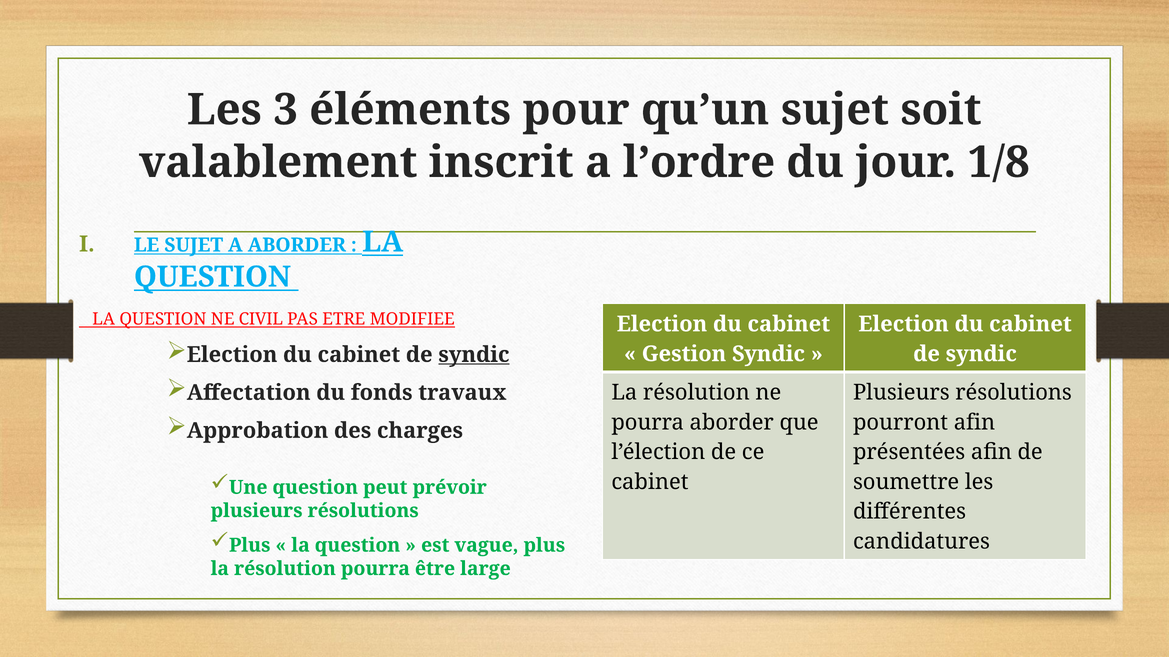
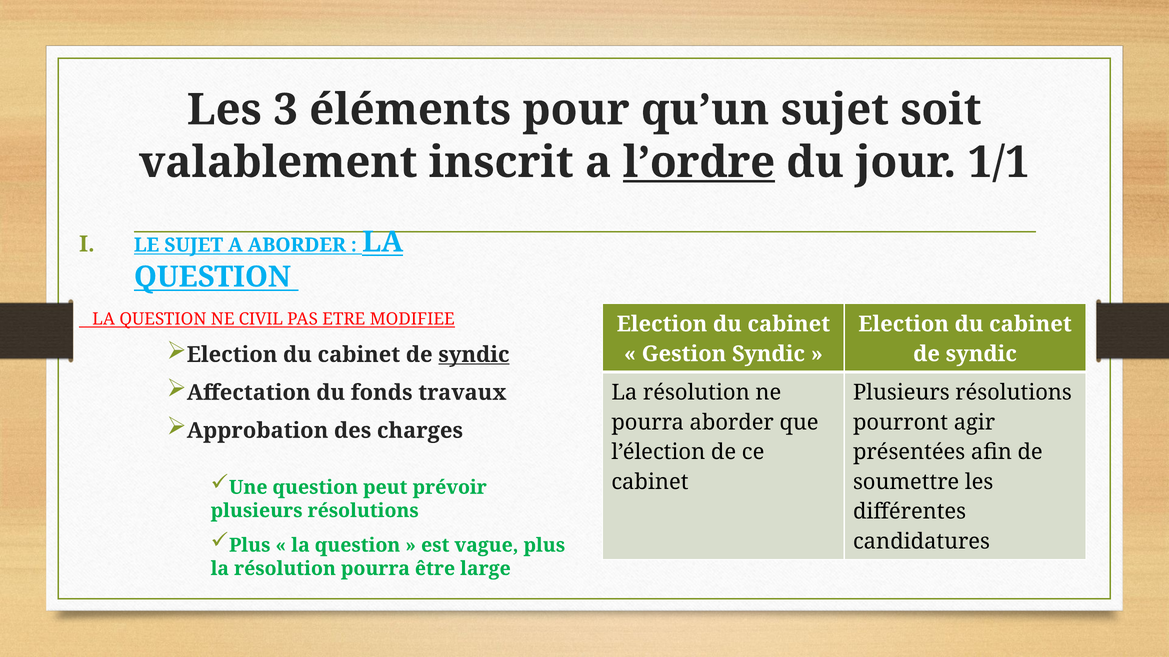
l’ordre underline: none -> present
1/8: 1/8 -> 1/1
pourront afin: afin -> agir
